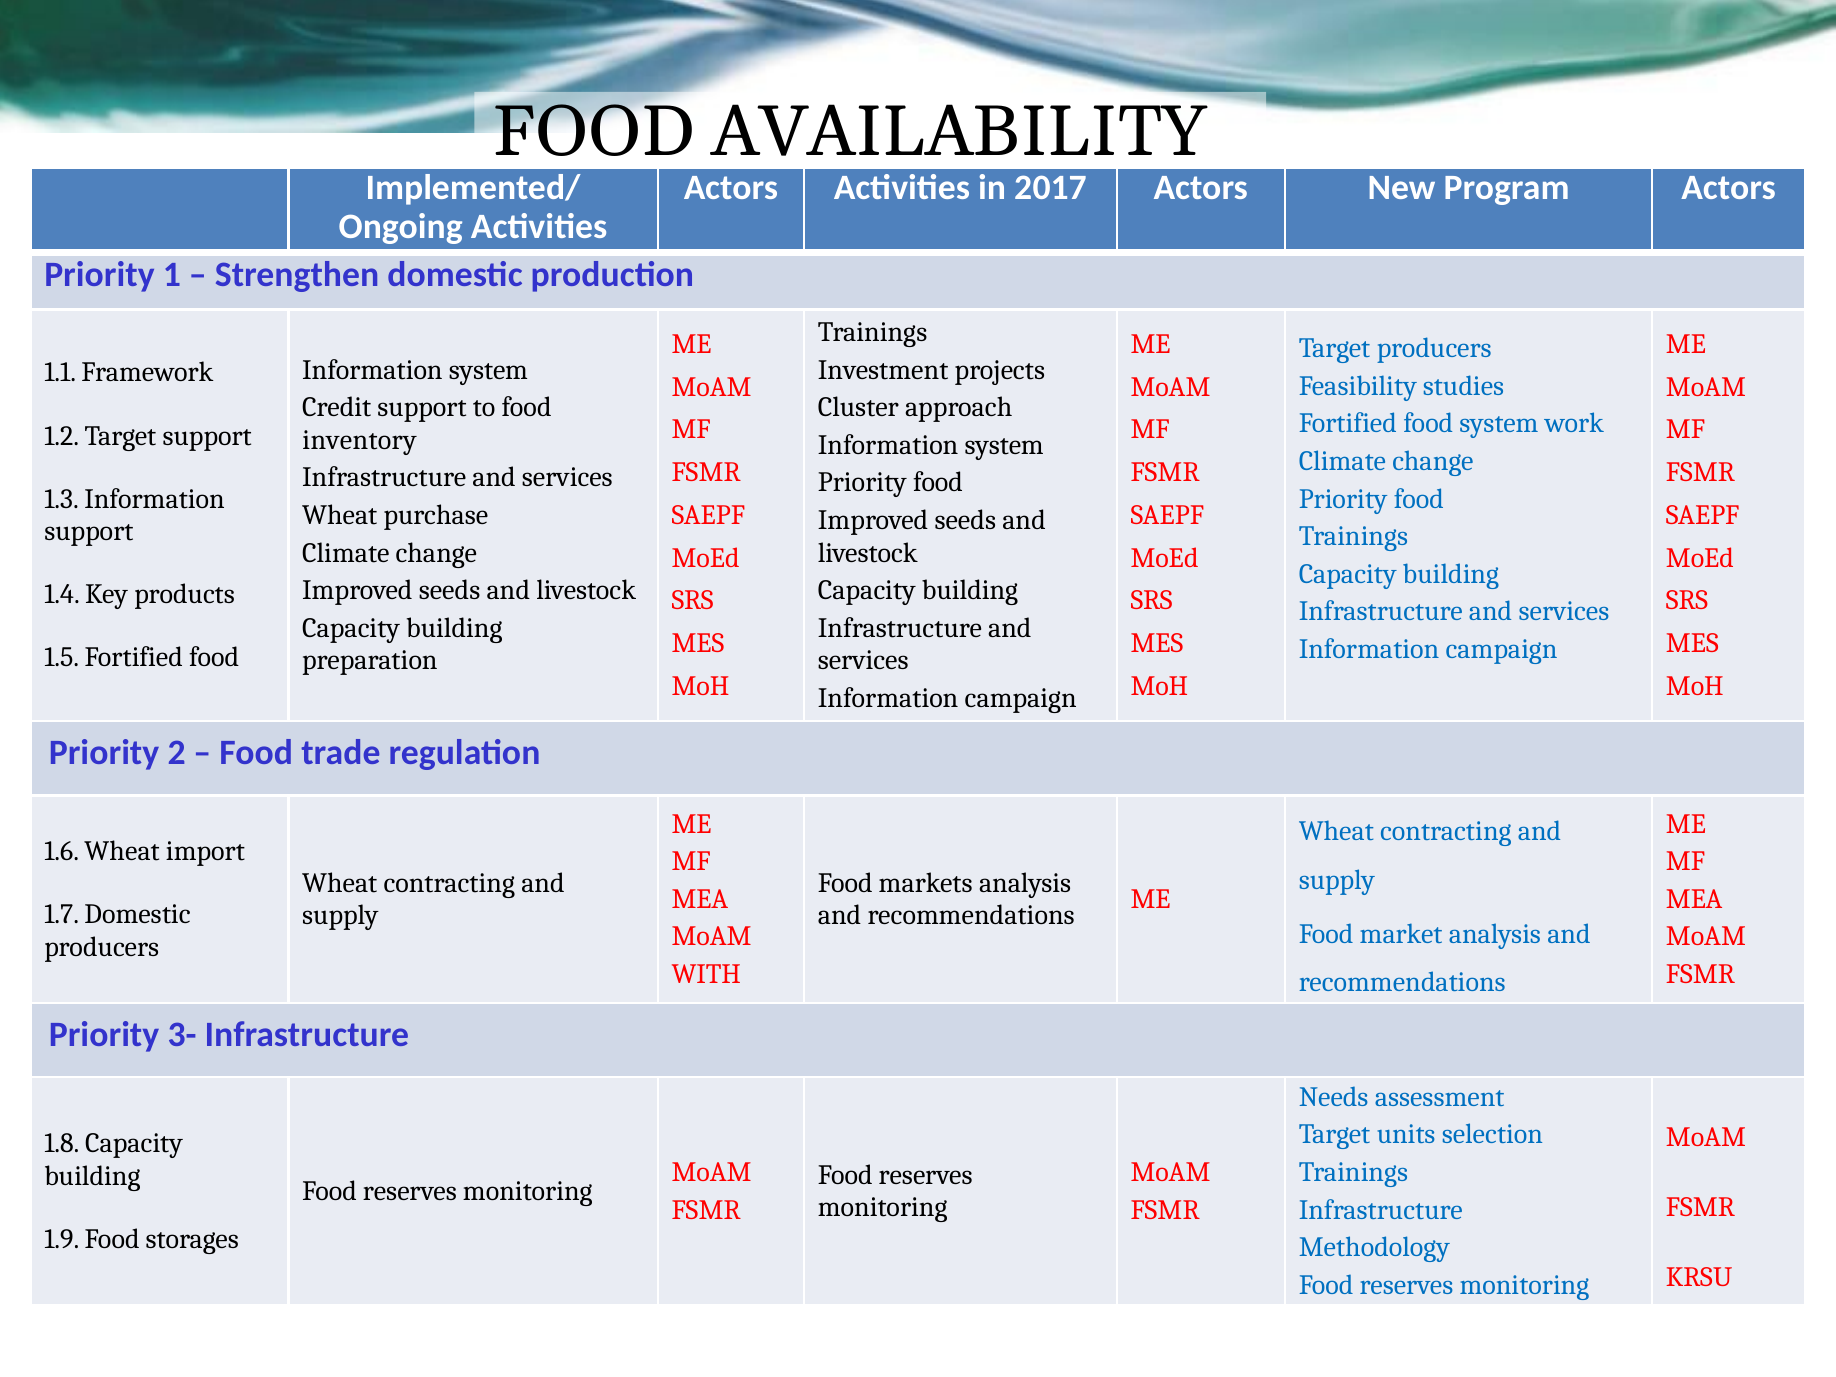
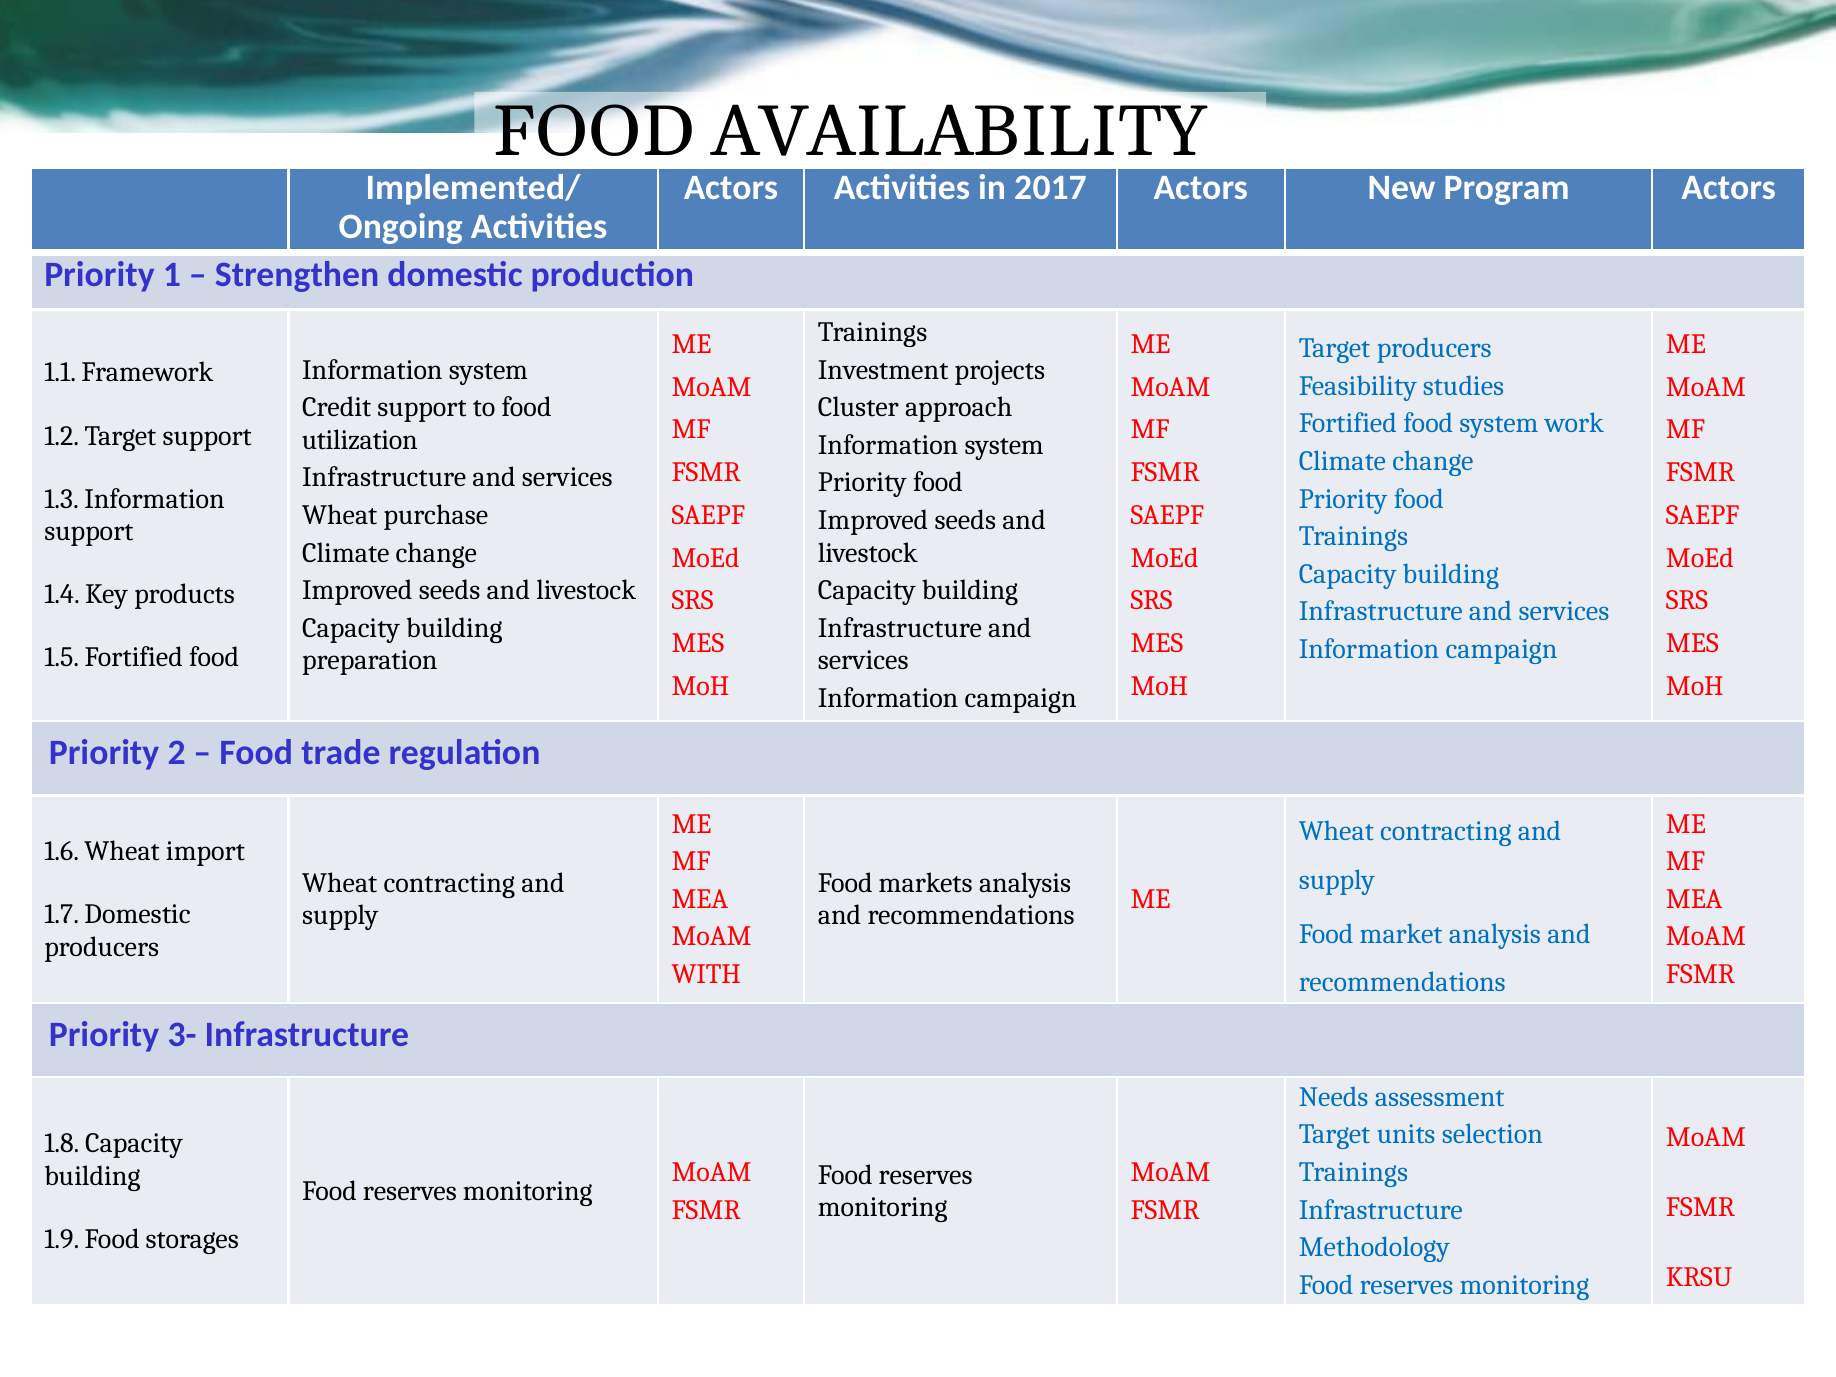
inventory: inventory -> utilization
